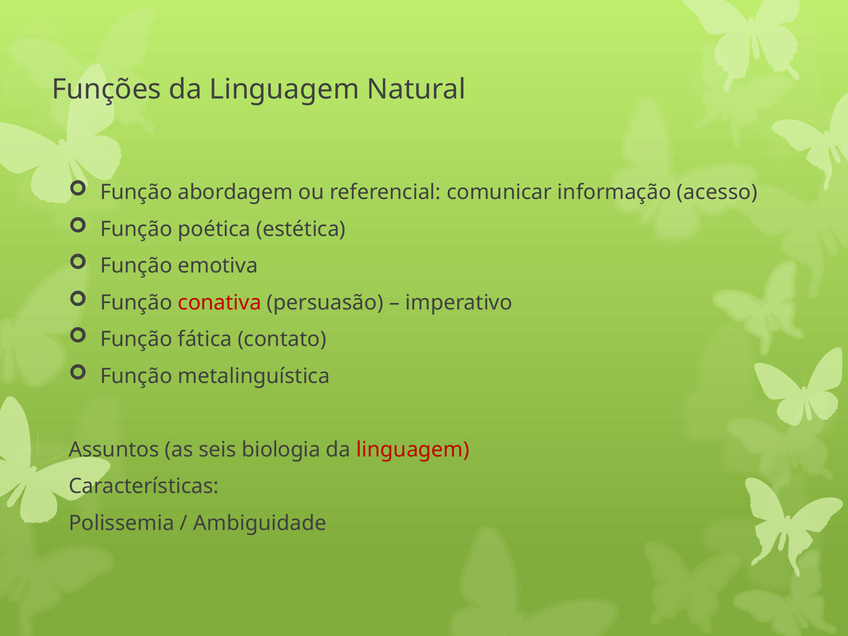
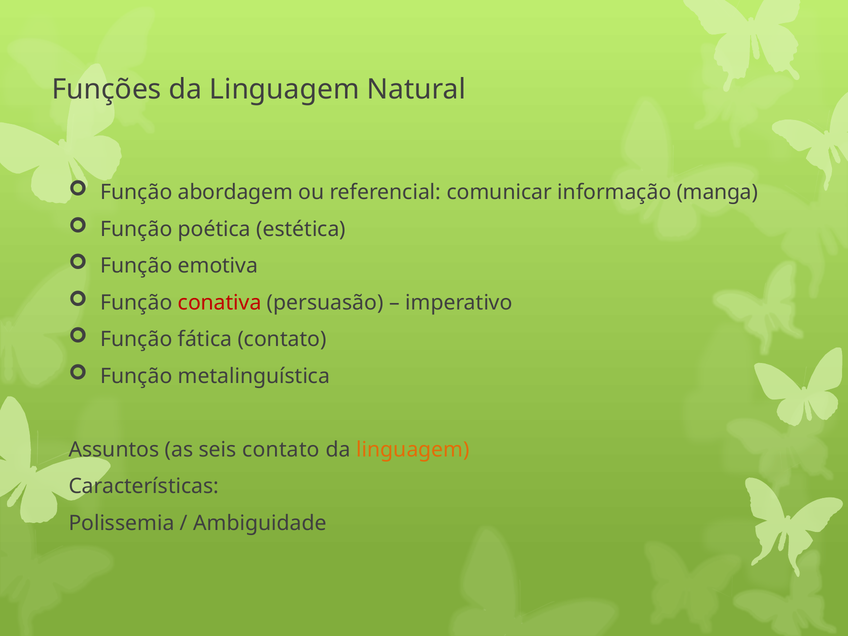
acesso: acesso -> manga
seis biologia: biologia -> contato
linguagem at (413, 450) colour: red -> orange
